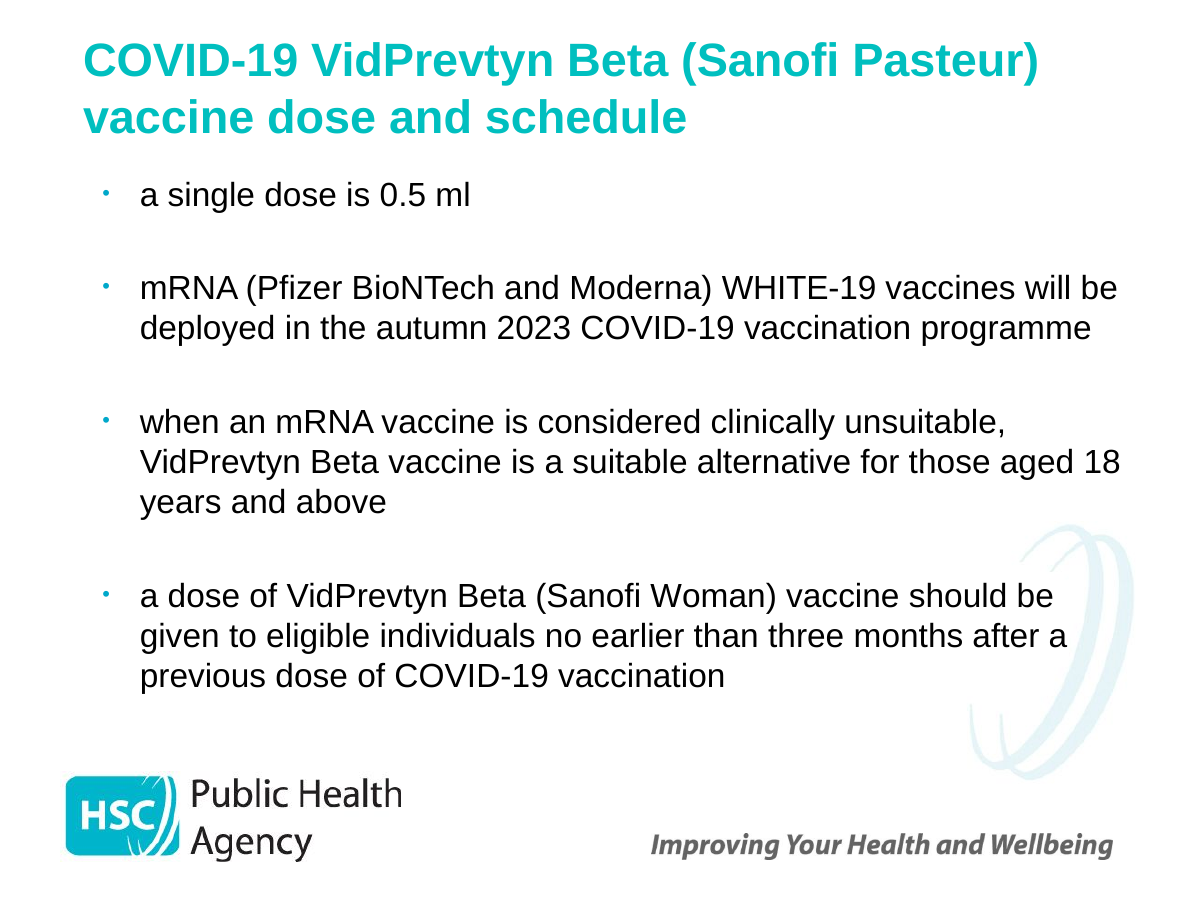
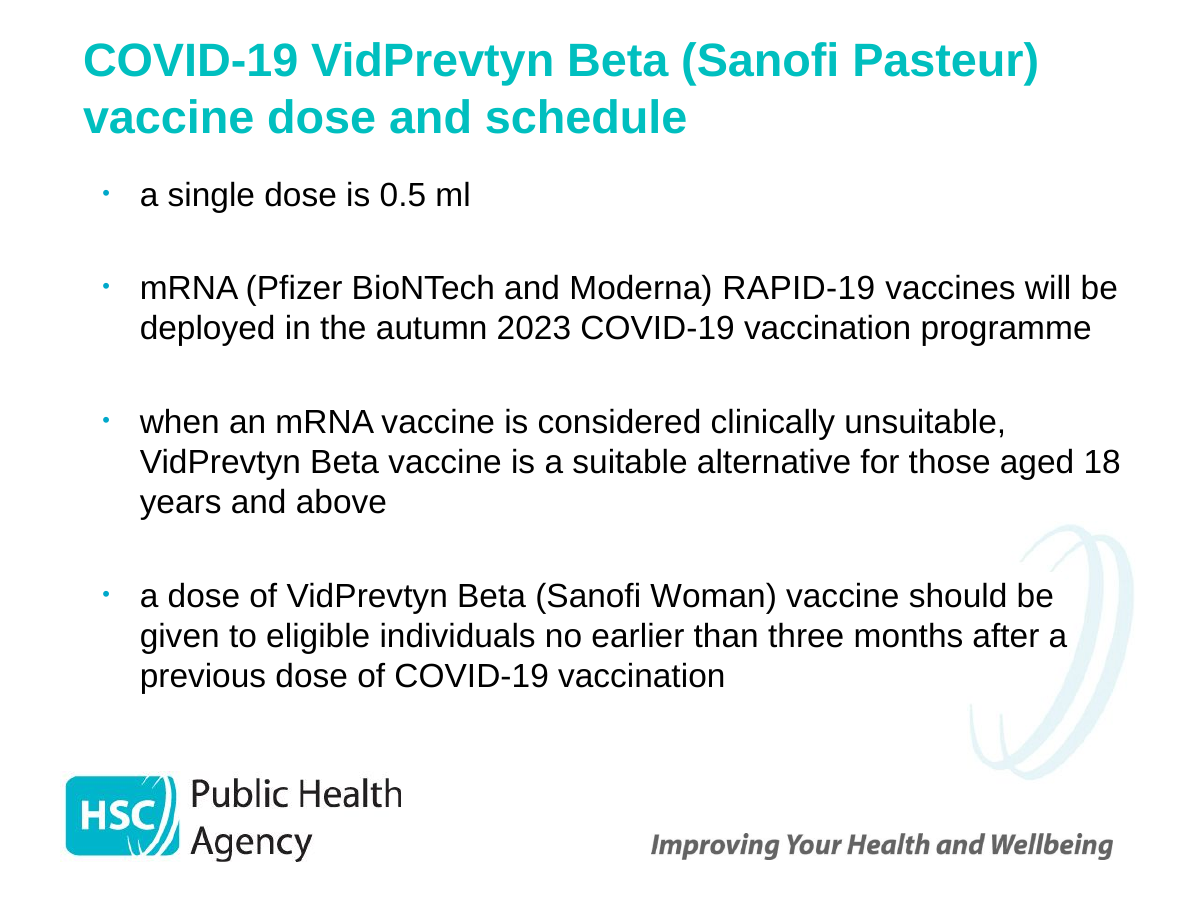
WHITE-19: WHITE-19 -> RAPID-19
